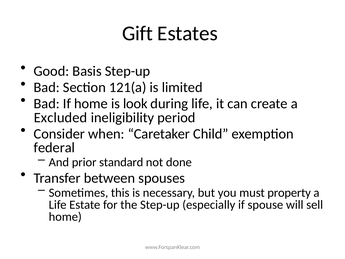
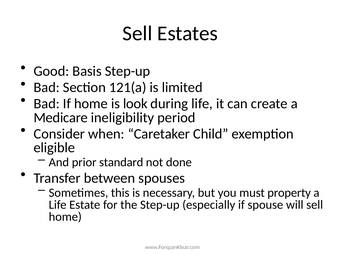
Gift at (137, 33): Gift -> Sell
Excluded: Excluded -> Medicare
federal: federal -> eligible
